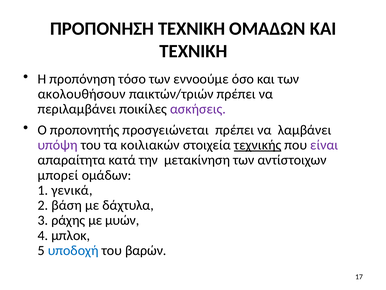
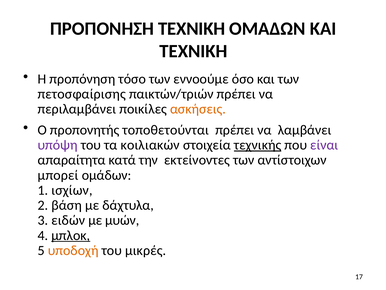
ακολουθήσουν: ακολουθήσουν -> πετοσφαίρισης
ασκήσεις colour: purple -> orange
προσγειώνεται: προσγειώνεται -> τοποθετούνται
μετακίνηση: μετακίνηση -> εκτείνοντες
γενικά: γενικά -> ισχίων
ράχης: ράχης -> ειδών
μπλοκ underline: none -> present
υποδοχή colour: blue -> orange
βαρών: βαρών -> μικρές
